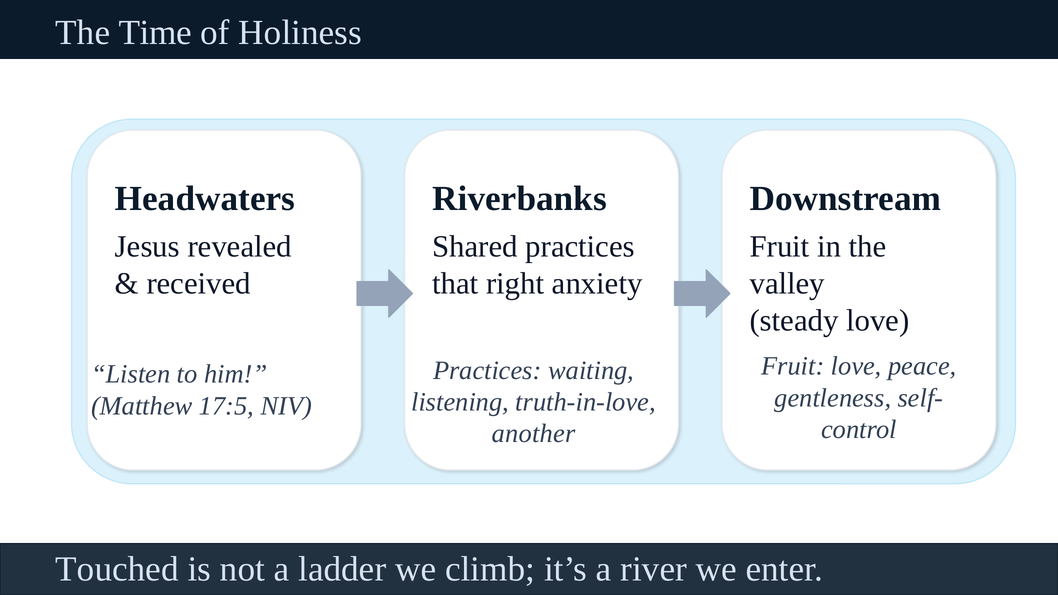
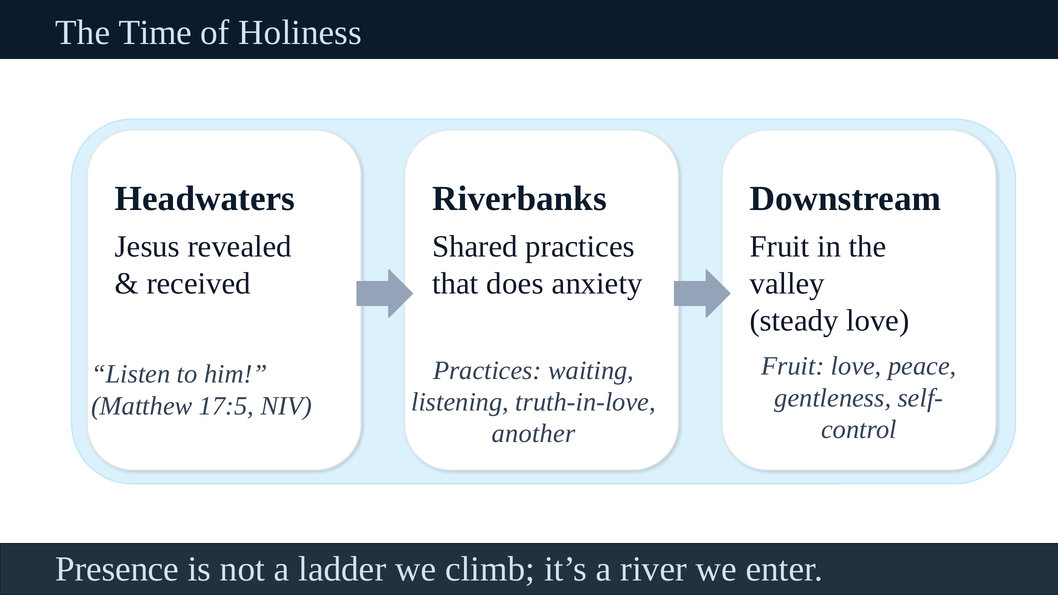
right: right -> does
Touched: Touched -> Presence
